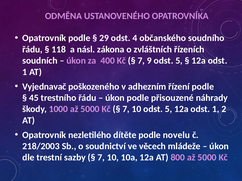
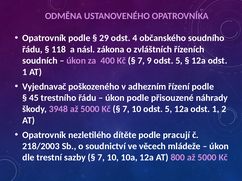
1000: 1000 -> 3948
novelu: novelu -> pracují
